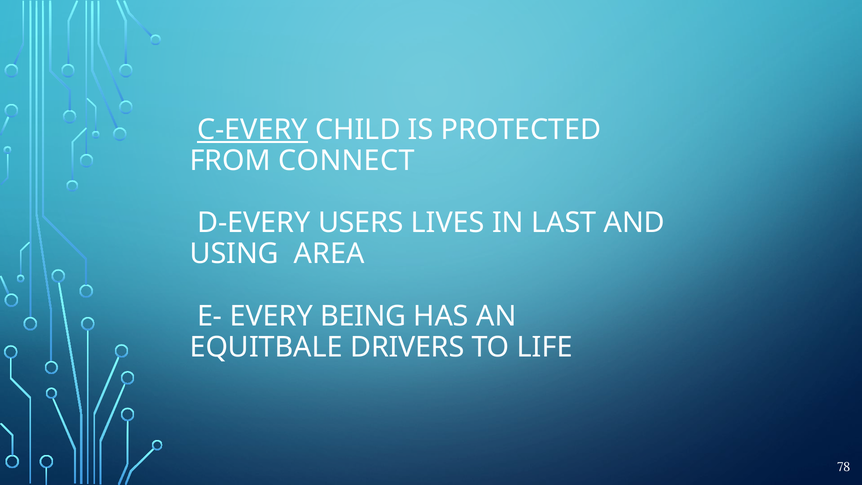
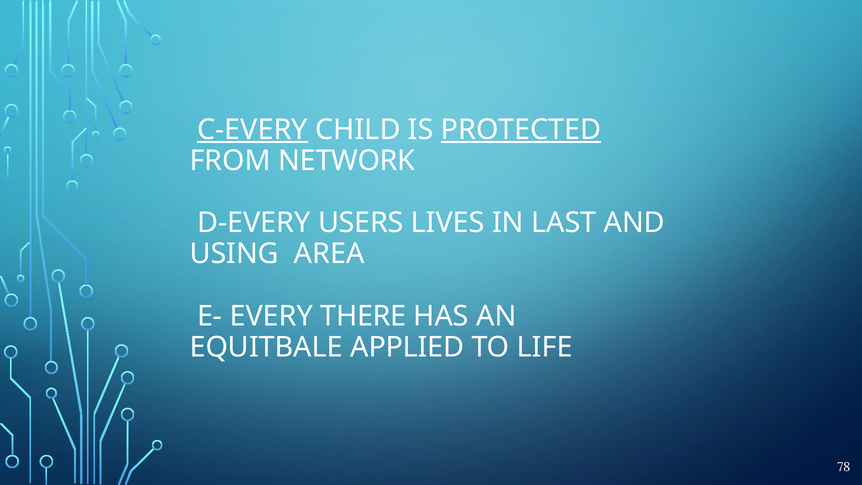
PROTECTED underline: none -> present
CONNECT: CONNECT -> NETWORK
BEING: BEING -> THERE
DRIVERS: DRIVERS -> APPLIED
